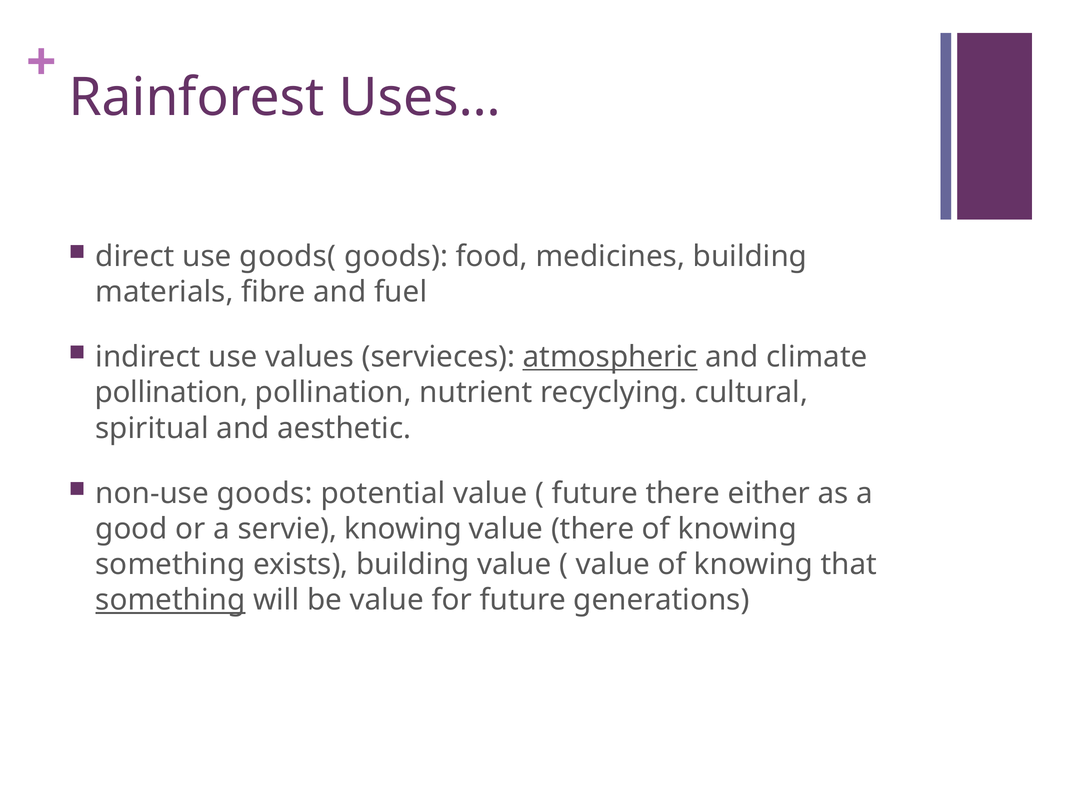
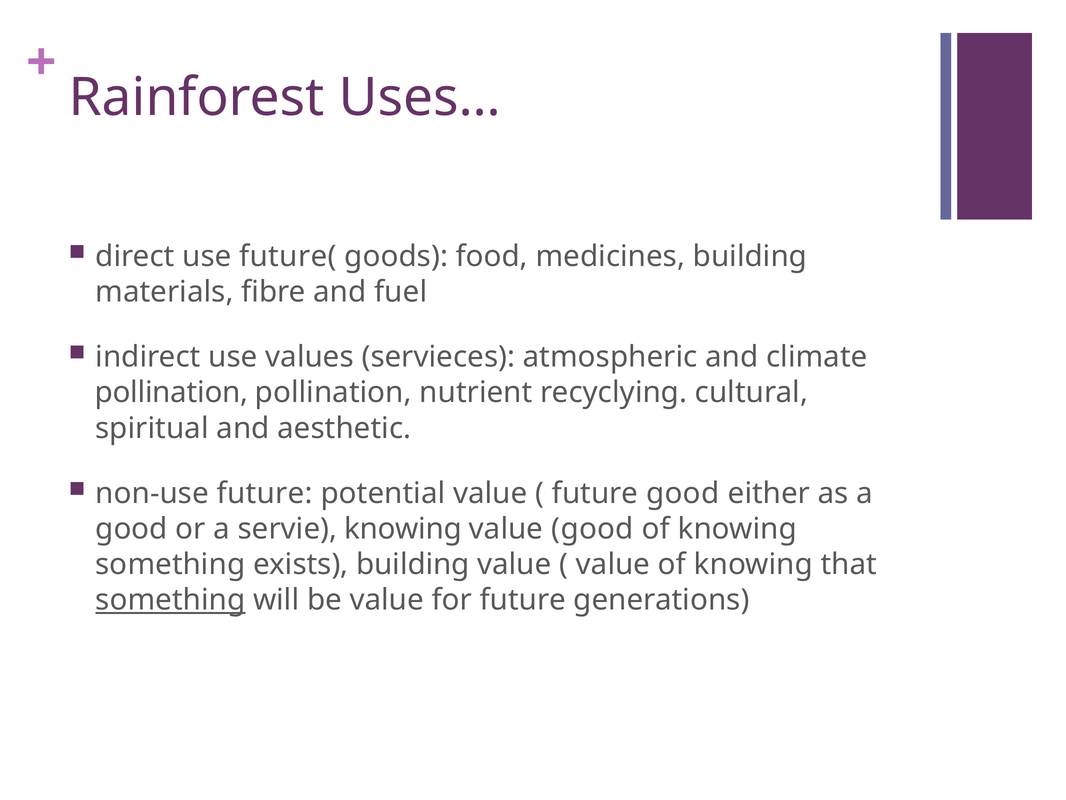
goods(: goods( -> future(
atmospheric underline: present -> none
non-use goods: goods -> future
future there: there -> good
value there: there -> good
